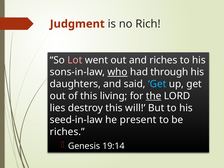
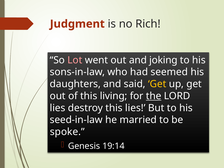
and riches: riches -> joking
who underline: present -> none
through: through -> seemed
Get at (157, 84) colour: light blue -> yellow
this will: will -> lies
present: present -> married
riches at (67, 132): riches -> spoke
